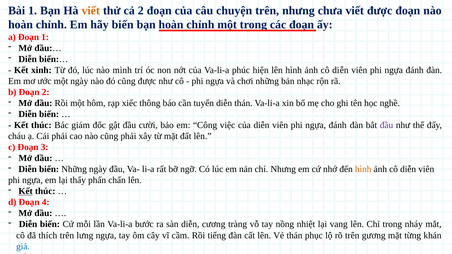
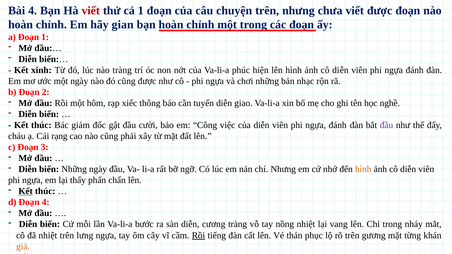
Bài 1: 1 -> 4
viết at (91, 11) colour: orange -> red
cả 2: 2 -> 1
hãy biến: biến -> gian
nào mình: mình -> tràng
diễn thán: thán -> giao
Cái phải: phải -> rạng
đã thích: thích -> nhiệt
Rồi at (198, 236) underline: none -> present
giả colour: blue -> orange
